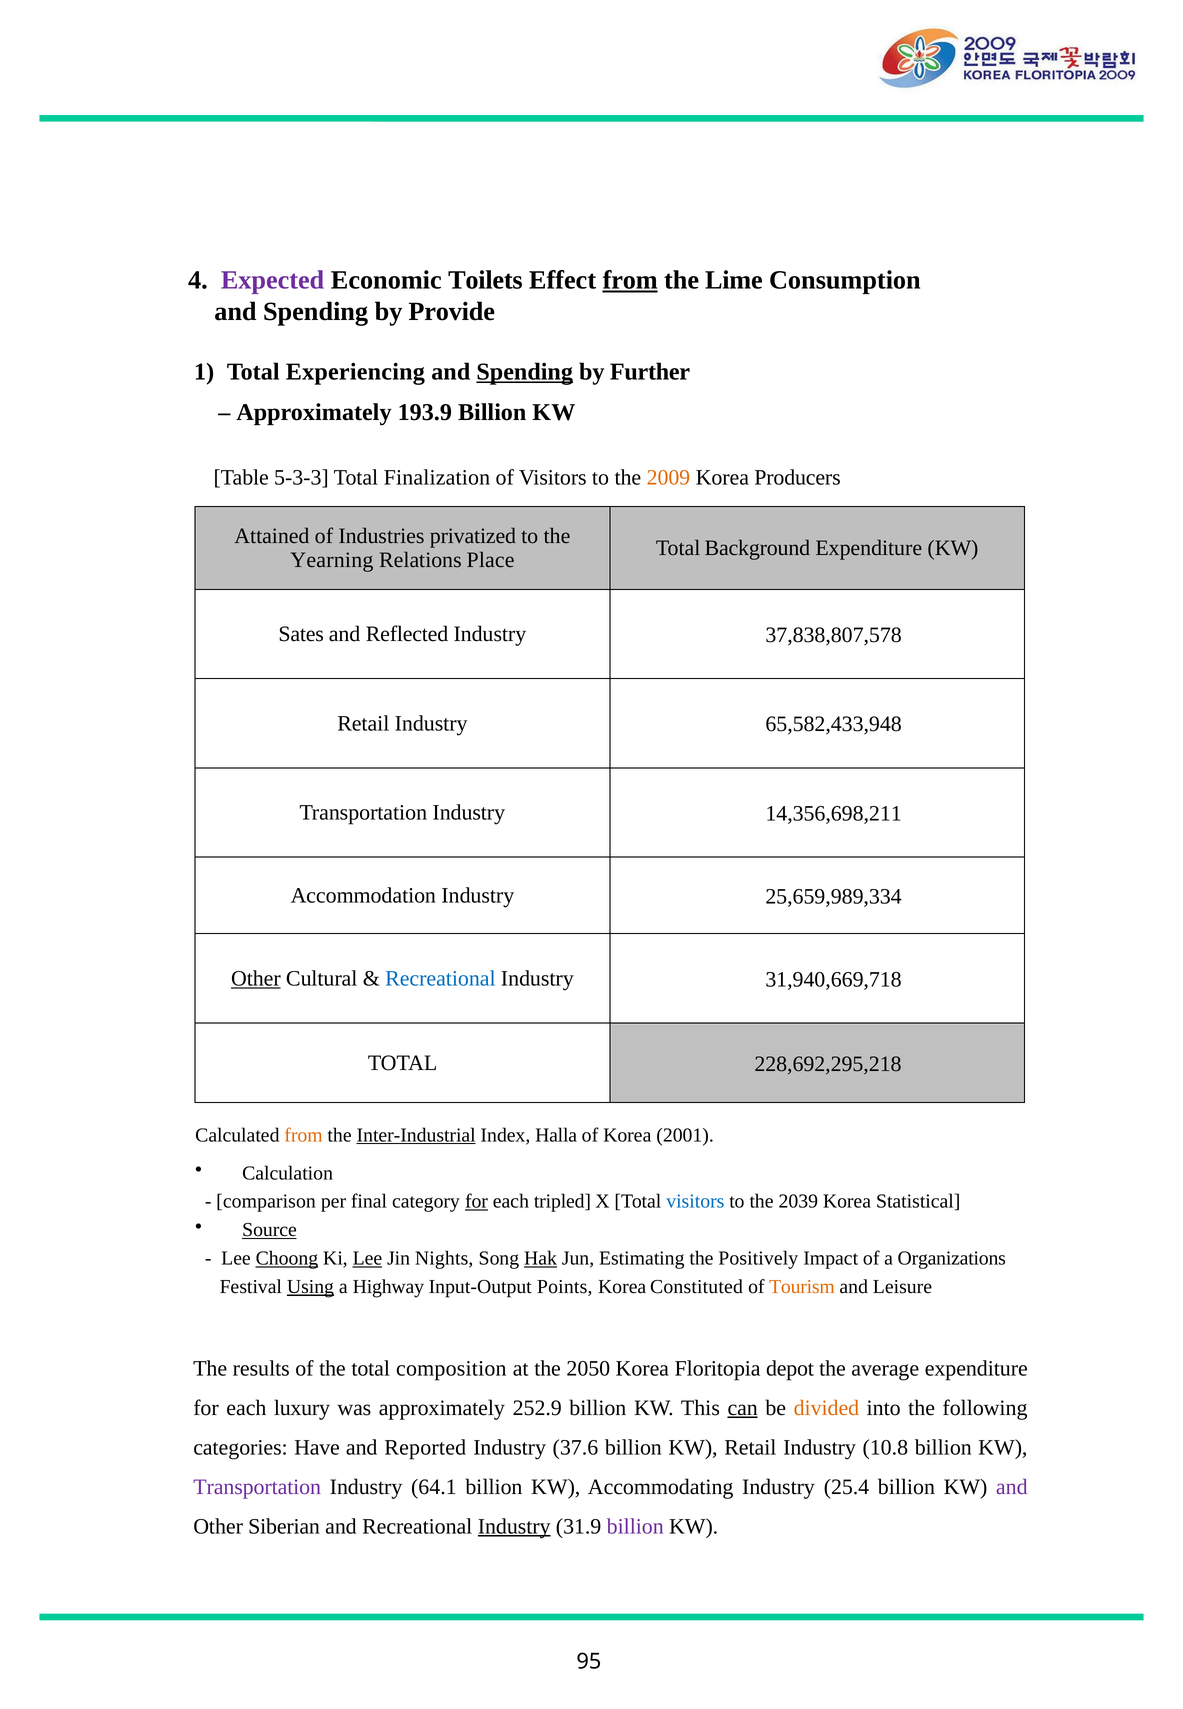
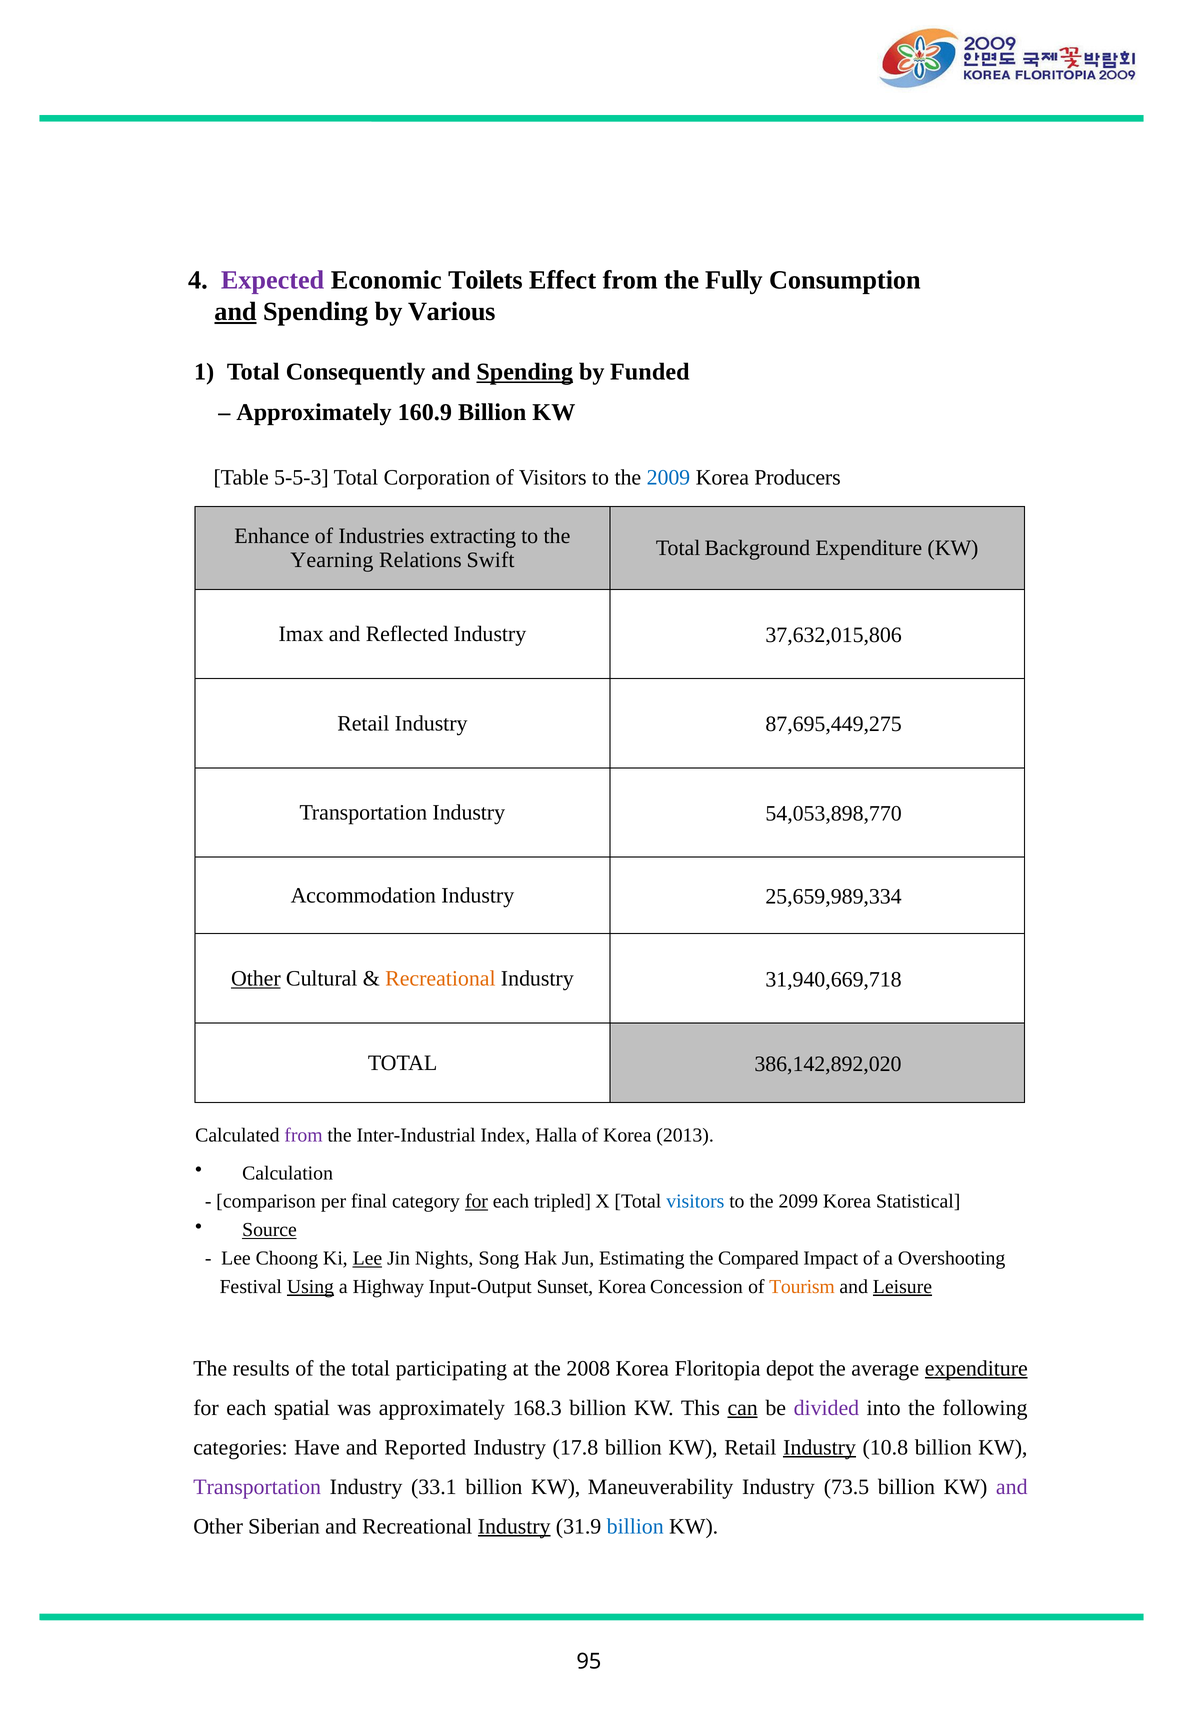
from at (630, 280) underline: present -> none
Lime: Lime -> Fully
and at (235, 312) underline: none -> present
Provide: Provide -> Various
Experiencing: Experiencing -> Consequently
Further: Further -> Funded
193.9: 193.9 -> 160.9
5-3-3: 5-3-3 -> 5-5-3
Finalization: Finalization -> Corporation
2009 colour: orange -> blue
Attained: Attained -> Enhance
privatized: privatized -> extracting
Place: Place -> Swift
Sates: Sates -> Imax
37,838,807,578: 37,838,807,578 -> 37,632,015,806
65,582,433,948: 65,582,433,948 -> 87,695,449,275
14,356,698,211: 14,356,698,211 -> 54,053,898,770
Recreational at (440, 978) colour: blue -> orange
228,692,295,218: 228,692,295,218 -> 386,142,892,020
from at (303, 1135) colour: orange -> purple
Inter-Industrial underline: present -> none
2001: 2001 -> 2013
2039: 2039 -> 2099
Choong underline: present -> none
Hak underline: present -> none
Positively: Positively -> Compared
Organizations: Organizations -> Overshooting
Points: Points -> Sunset
Constituted: Constituted -> Concession
Leisure underline: none -> present
composition: composition -> participating
2050: 2050 -> 2008
expenditure at (976, 1368) underline: none -> present
luxury: luxury -> spatial
252.9: 252.9 -> 168.3
divided colour: orange -> purple
37.6: 37.6 -> 17.8
Industry at (820, 1447) underline: none -> present
64.1: 64.1 -> 33.1
Accommodating: Accommodating -> Maneuverability
25.4: 25.4 -> 73.5
billion at (635, 1526) colour: purple -> blue
